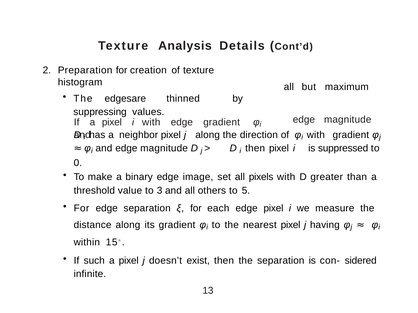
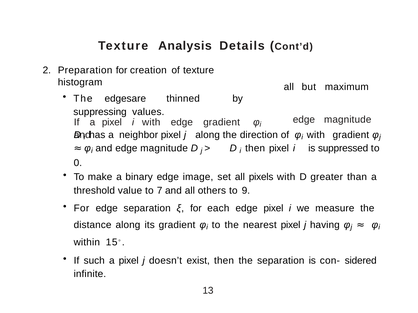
3: 3 -> 7
5: 5 -> 9
